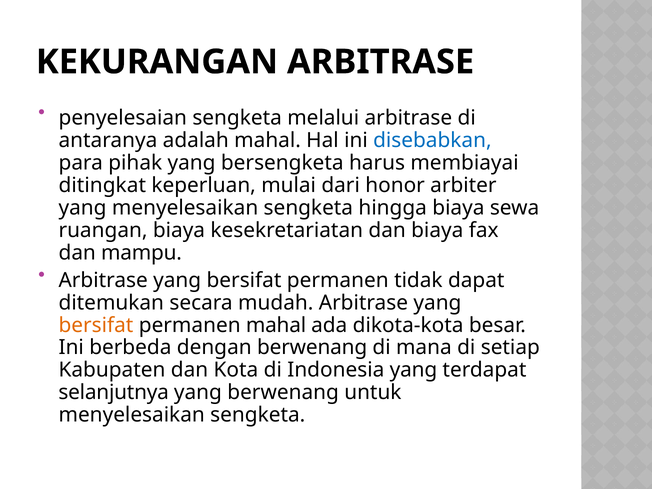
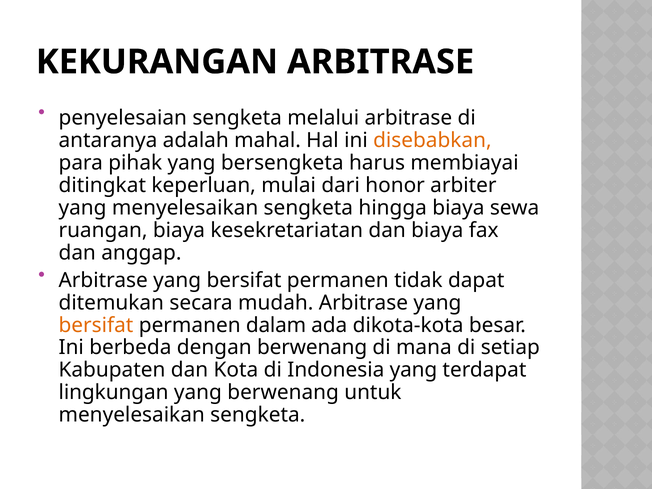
disebabkan colour: blue -> orange
mampu: mampu -> anggap
permanen mahal: mahal -> dalam
selanjutnya: selanjutnya -> lingkungan
